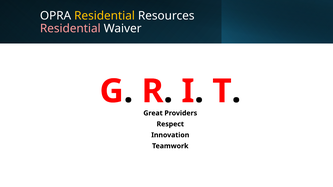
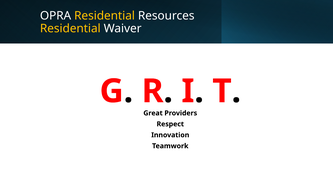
Residential at (70, 28) colour: pink -> yellow
